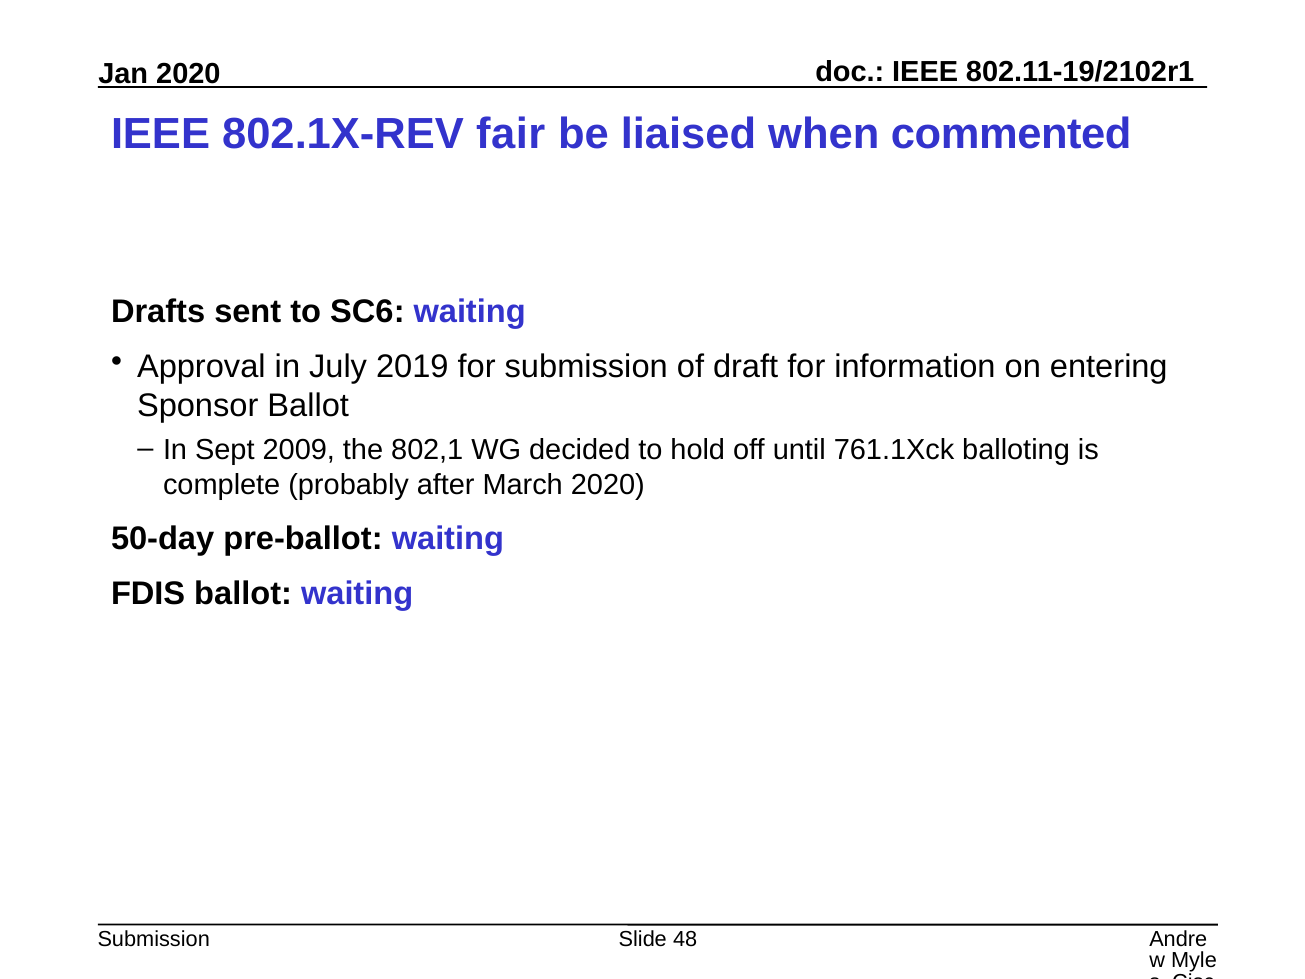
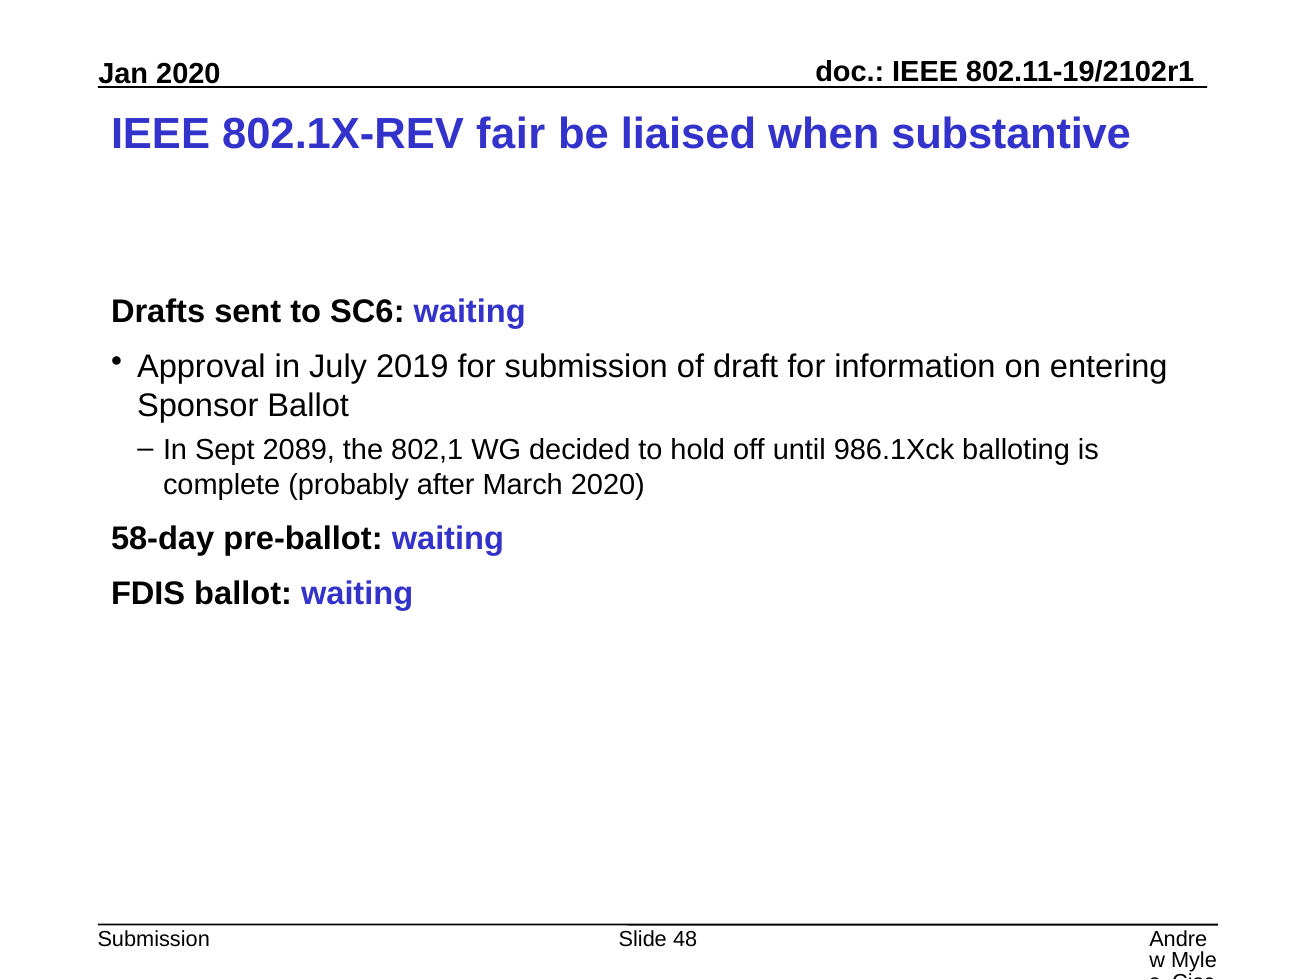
commented: commented -> substantive
2009: 2009 -> 2089
761.1Xck: 761.1Xck -> 986.1Xck
50-day: 50-day -> 58-day
